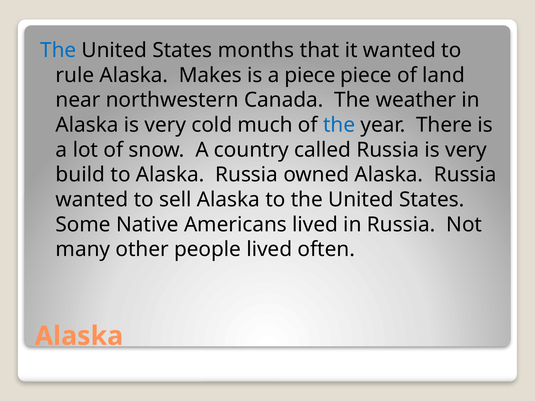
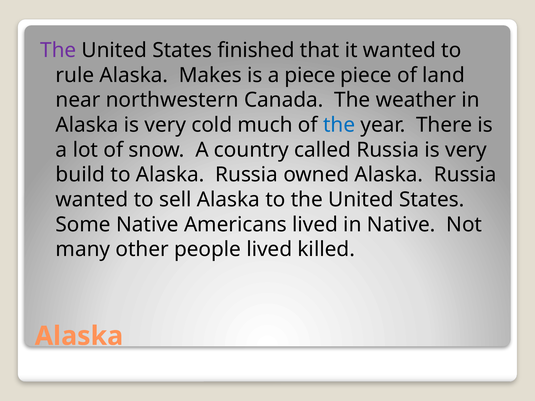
The at (58, 50) colour: blue -> purple
months: months -> finished
in Russia: Russia -> Native
often: often -> killed
